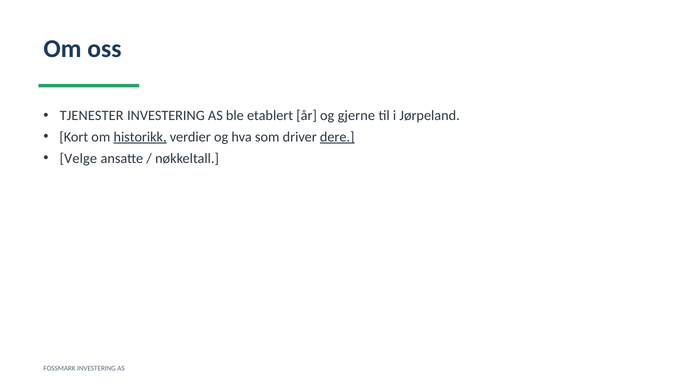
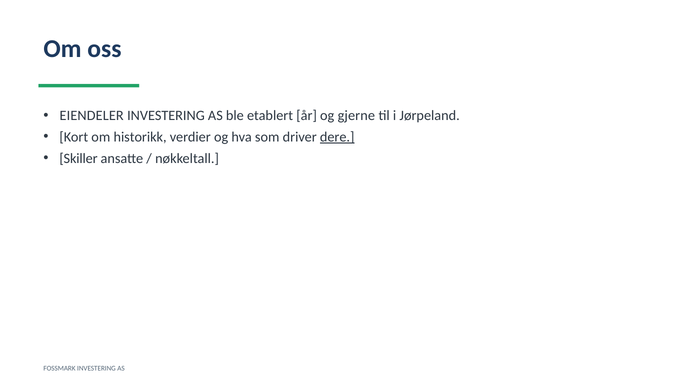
TJENESTER: TJENESTER -> EIENDELER
historikk underline: present -> none
Velge: Velge -> Skiller
